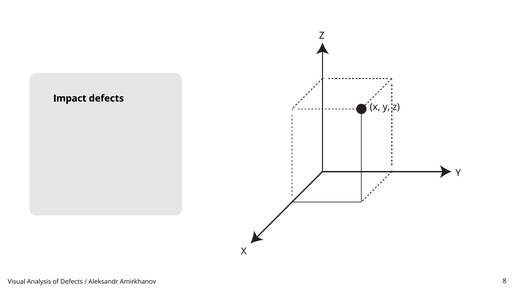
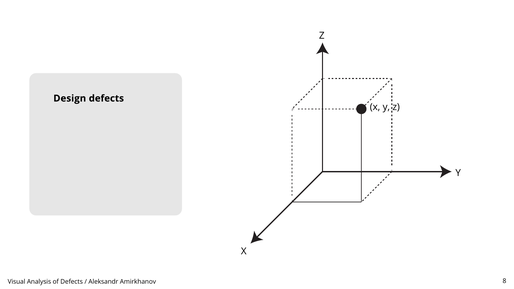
Impact: Impact -> Design
